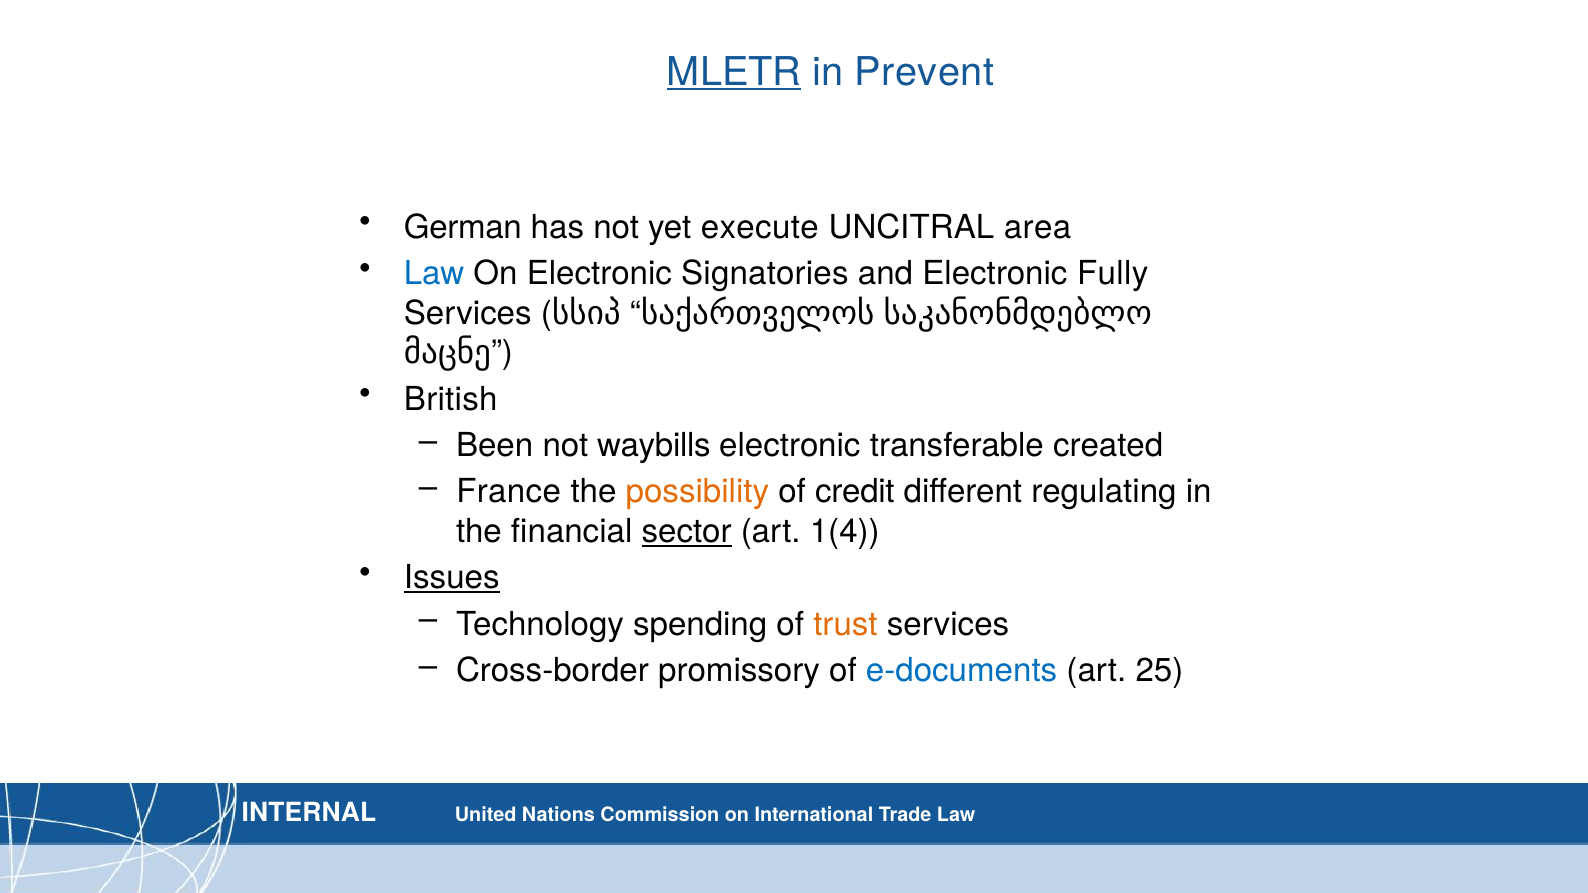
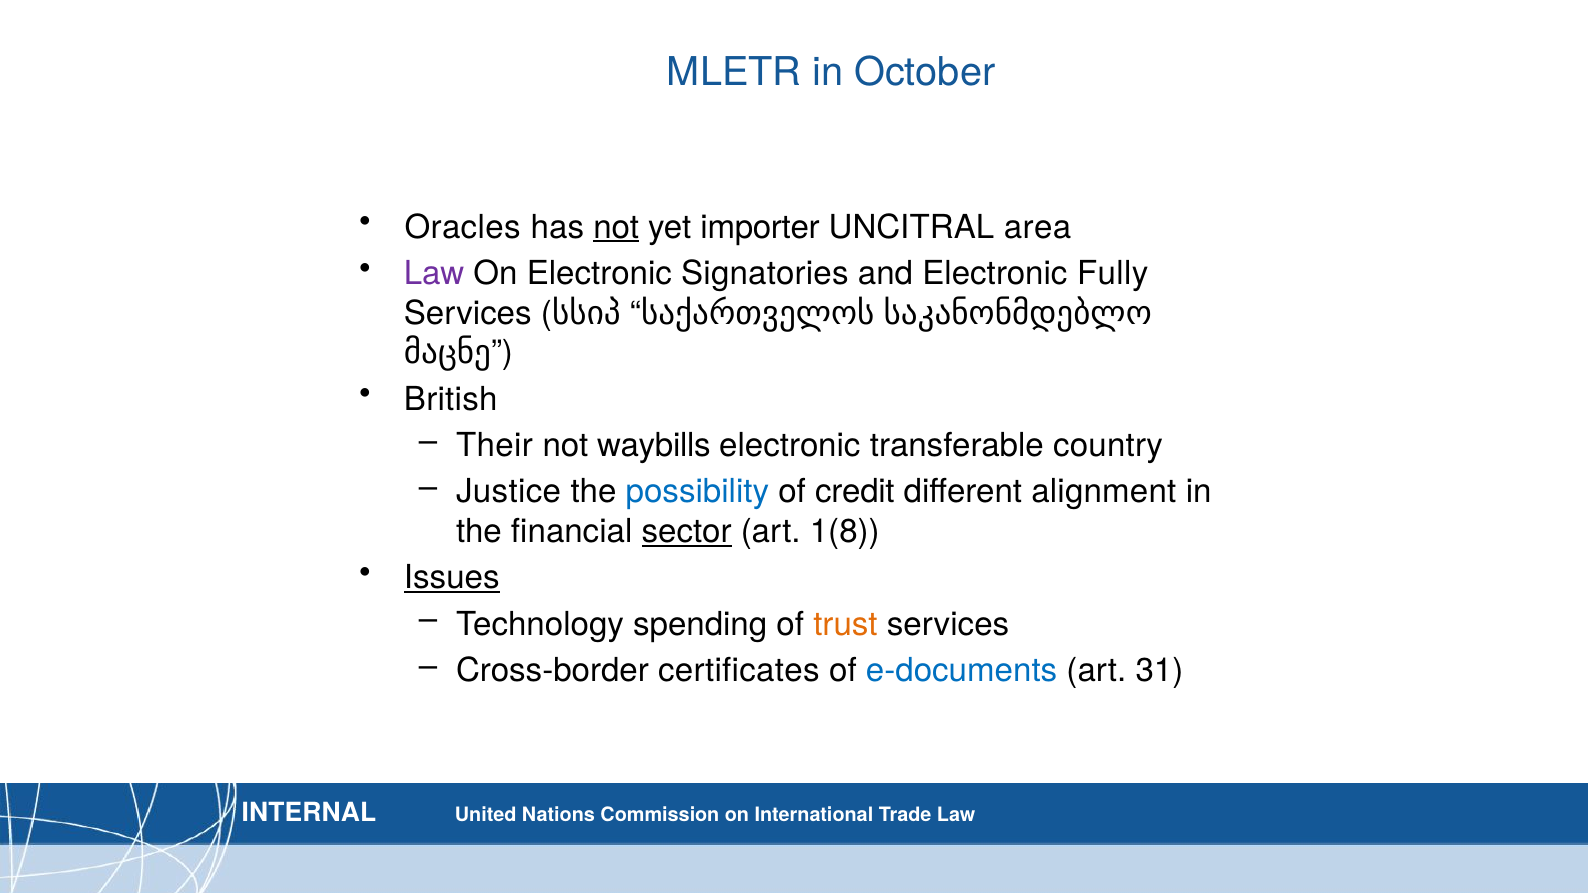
MLETR underline: present -> none
Prevent: Prevent -> October
German: German -> Oracles
not at (616, 227) underline: none -> present
execute: execute -> importer
Law at (434, 274) colour: blue -> purple
Been: Been -> Their
created: created -> country
France: France -> Justice
possibility colour: orange -> blue
regulating: regulating -> alignment
1(4: 1(4 -> 1(8
promissory: promissory -> certificates
25: 25 -> 31
